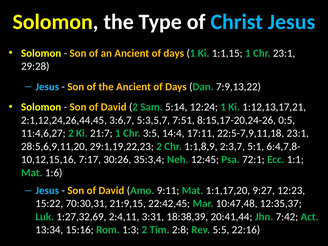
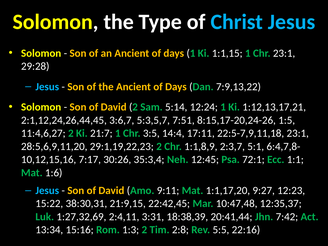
0:5: 0:5 -> 1:5
70:30,31: 70:30,31 -> 38:30,31
